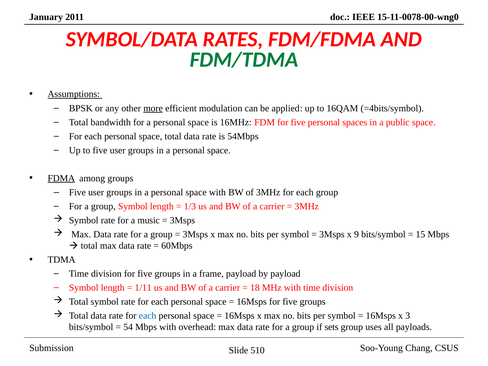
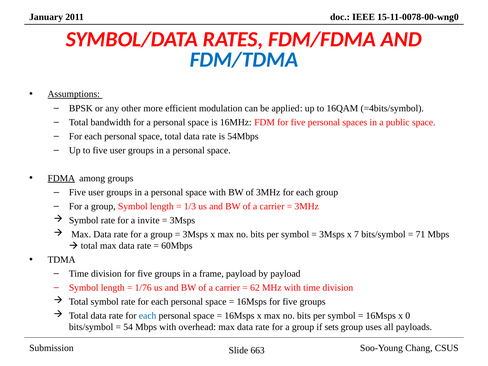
FDM/TDMA colour: green -> blue
more underline: present -> none
music: music -> invite
9: 9 -> 7
15: 15 -> 71
1/11: 1/11 -> 1/76
18: 18 -> 62
3: 3 -> 0
510: 510 -> 663
